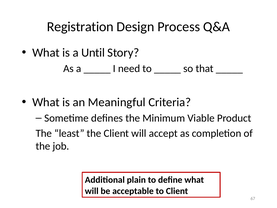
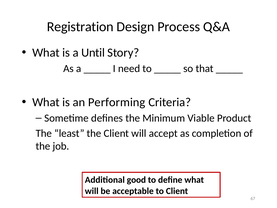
Meaningful: Meaningful -> Performing
plain: plain -> good
